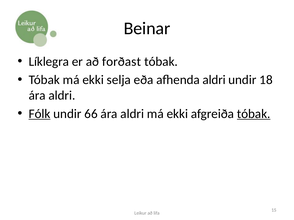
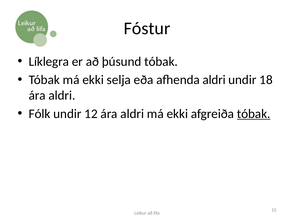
Beinar: Beinar -> Fóstur
forðast: forðast -> þúsund
Fólk underline: present -> none
66: 66 -> 12
